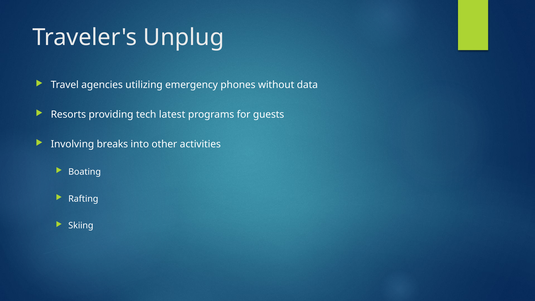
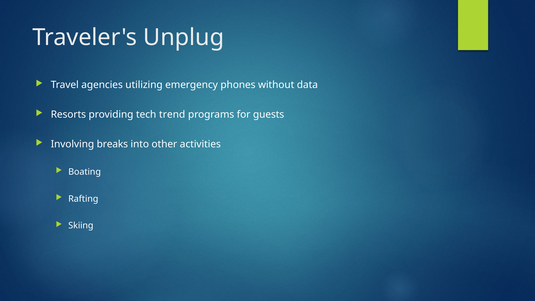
latest: latest -> trend
